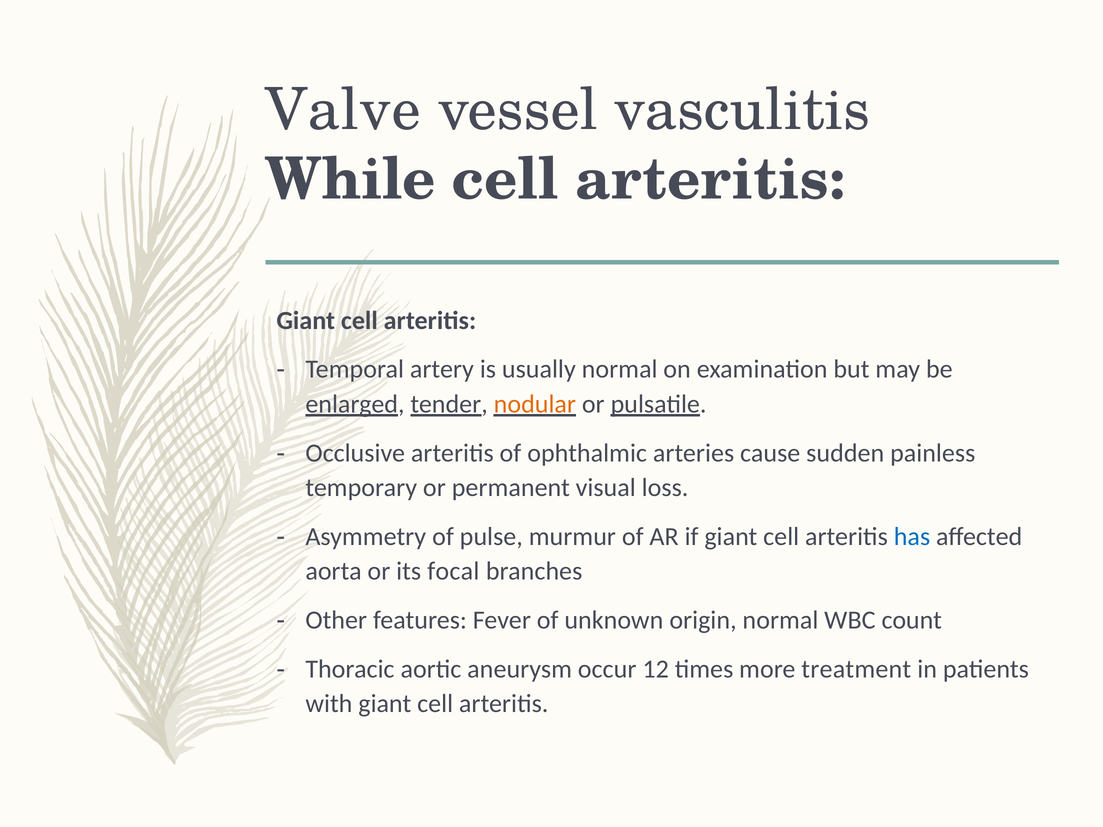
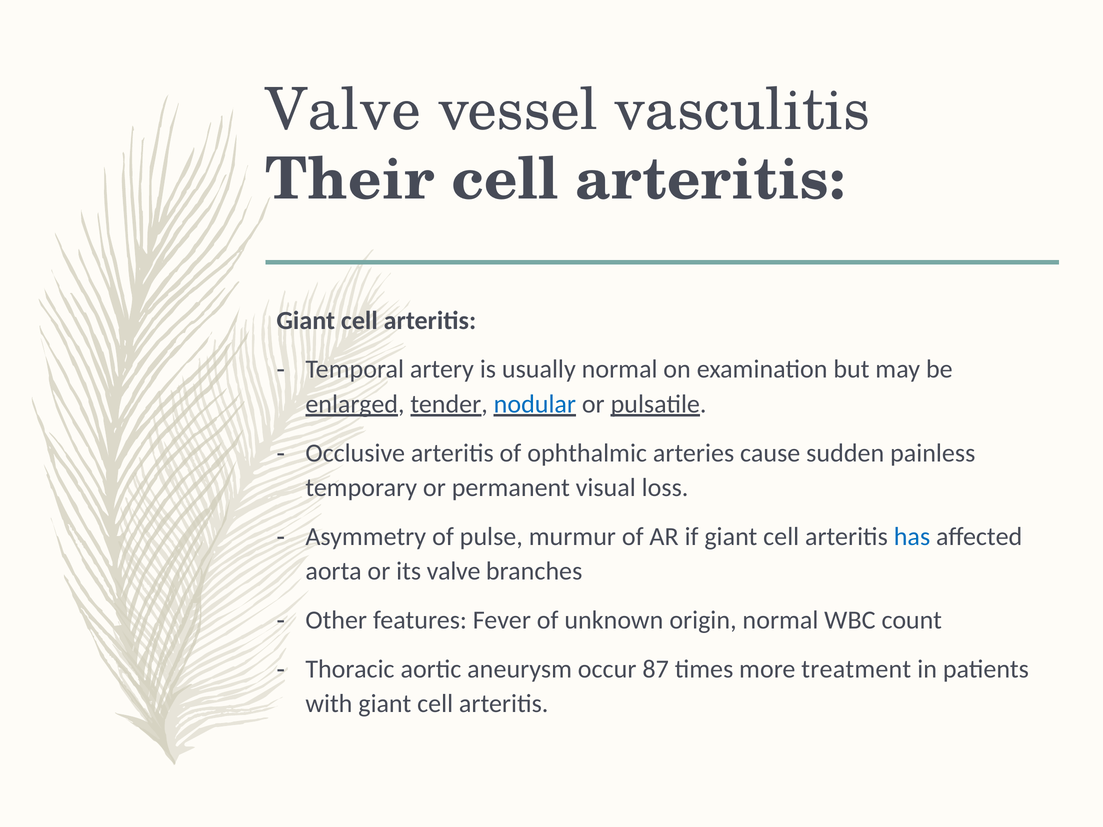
While: While -> Their
nodular colour: orange -> blue
its focal: focal -> valve
12: 12 -> 87
